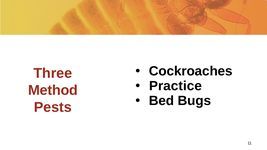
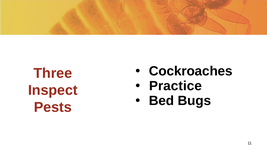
Method: Method -> Inspect
